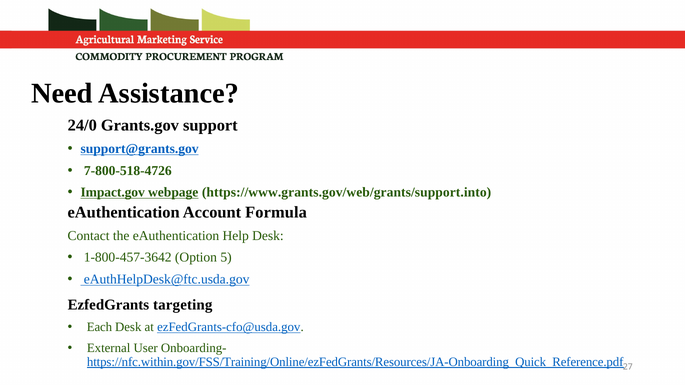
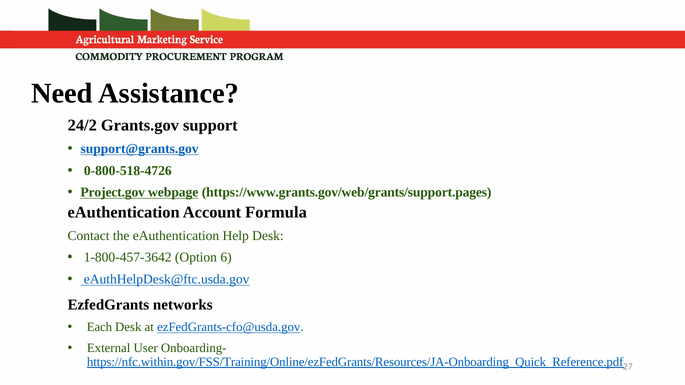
24/0: 24/0 -> 24/2
7-800-518-4726: 7-800-518-4726 -> 0-800-518-4726
Impact.gov: Impact.gov -> Project.gov
https://www.grants.gov/web/grants/support.into: https://www.grants.gov/web/grants/support.into -> https://www.grants.gov/web/grants/support.pages
5: 5 -> 6
targeting: targeting -> networks
